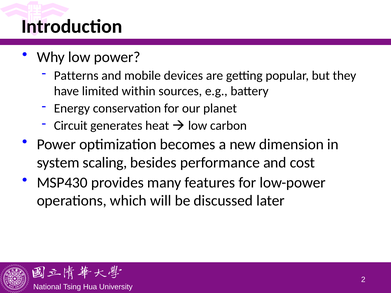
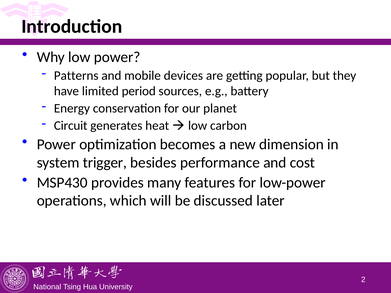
within: within -> period
scaling: scaling -> trigger
